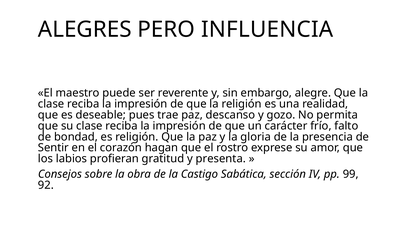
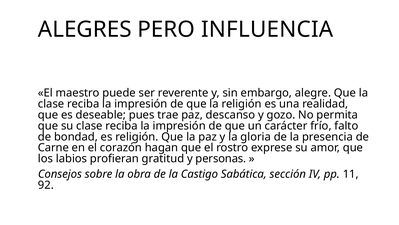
Sentir: Sentir -> Carne
presenta: presenta -> personas
99: 99 -> 11
